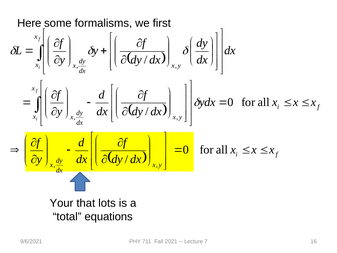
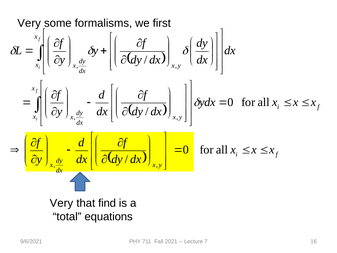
Here at (29, 23): Here -> Very
Your at (62, 203): Your -> Very
lots: lots -> find
